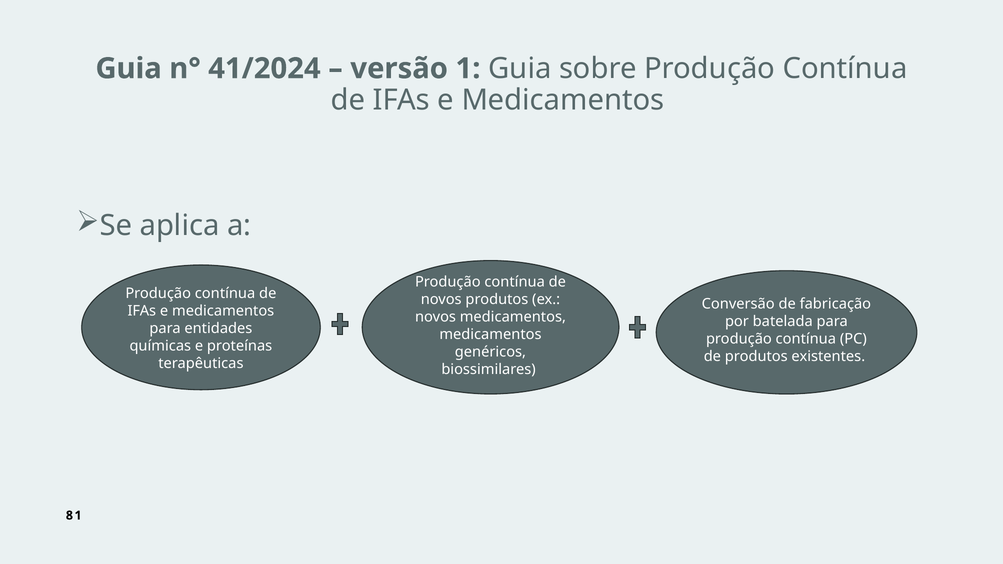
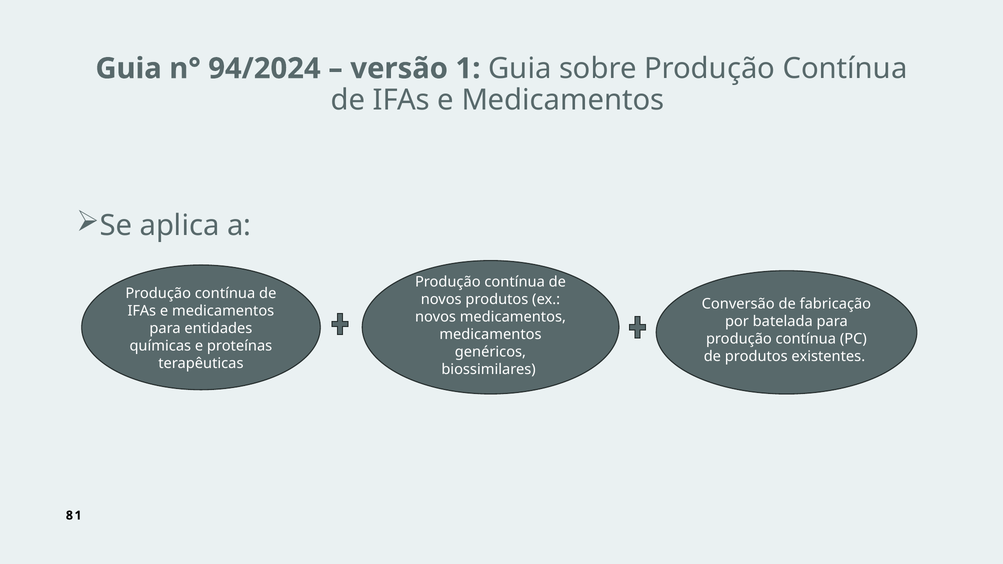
41/2024: 41/2024 -> 94/2024
